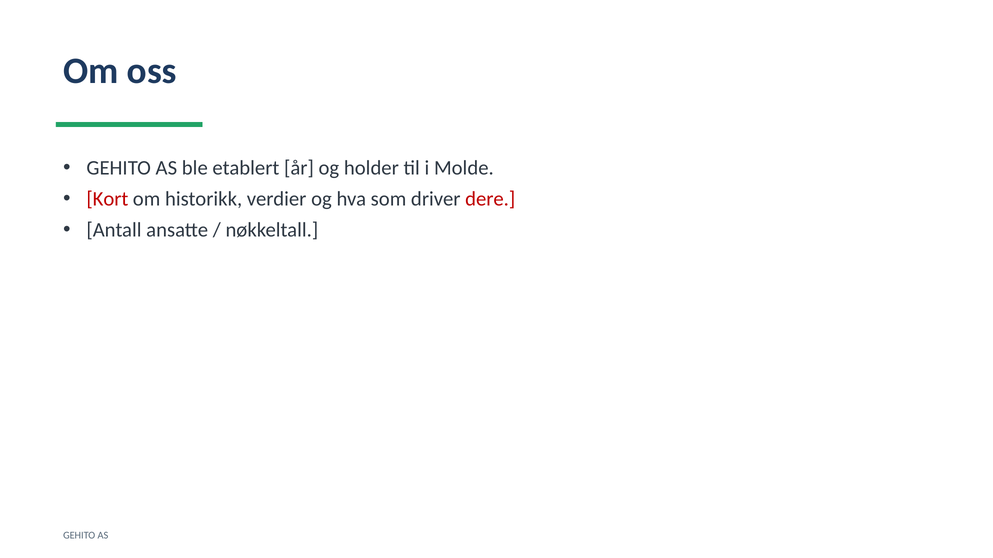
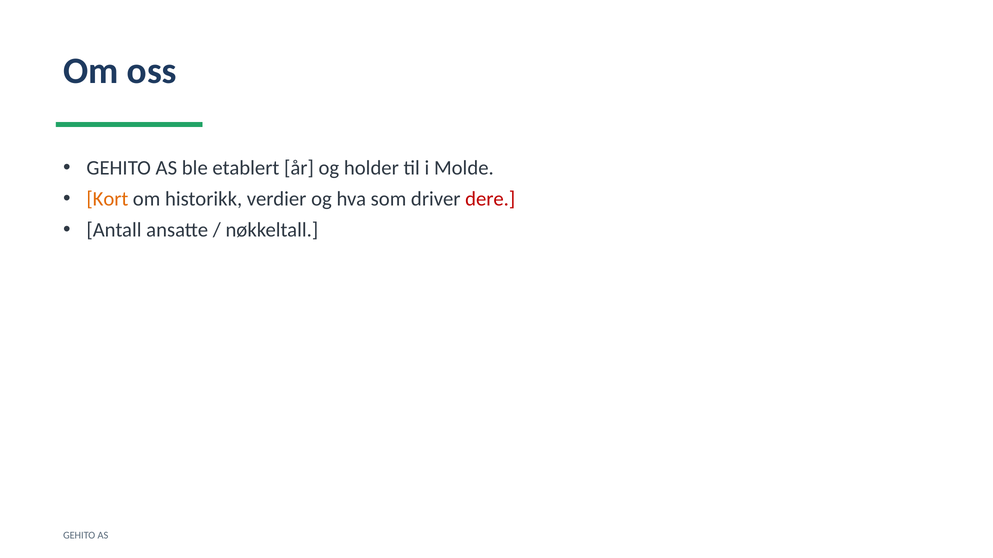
Kort colour: red -> orange
